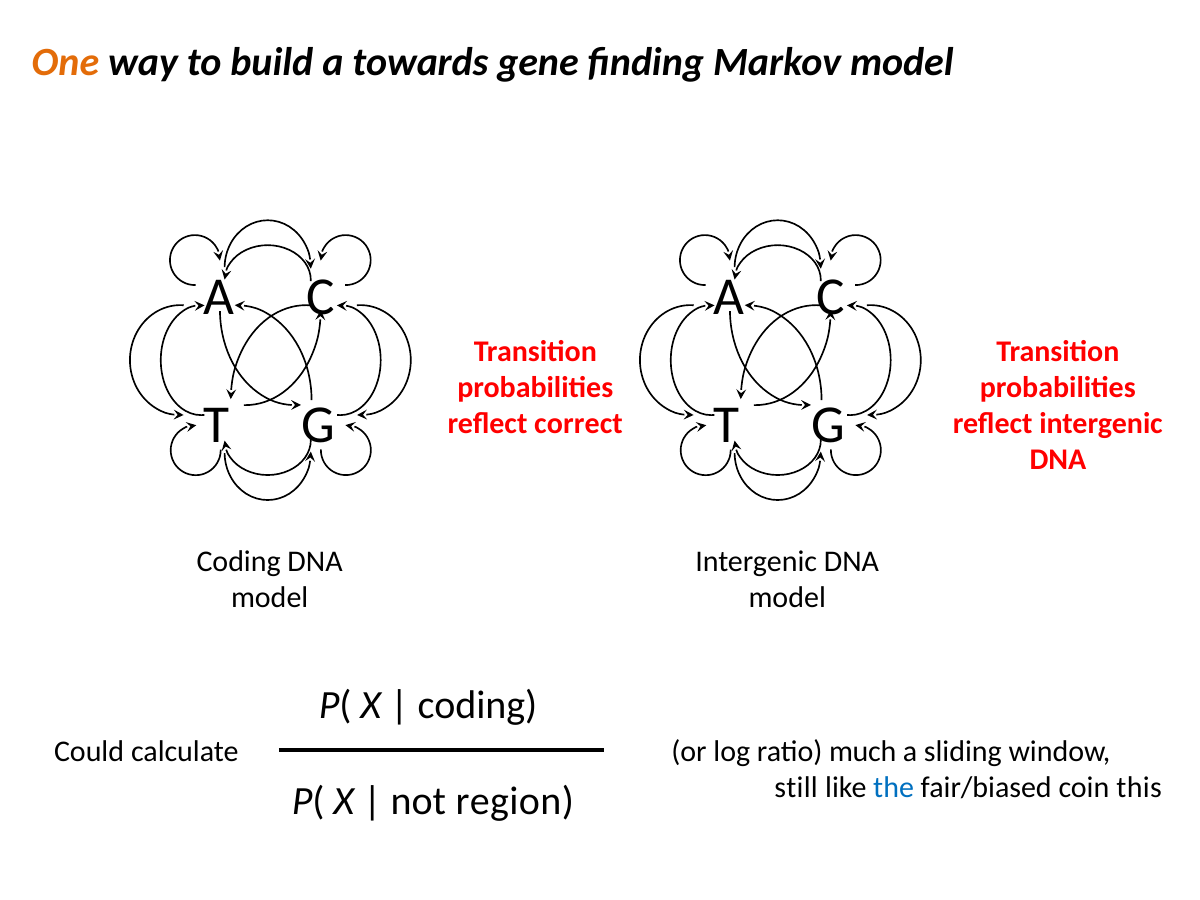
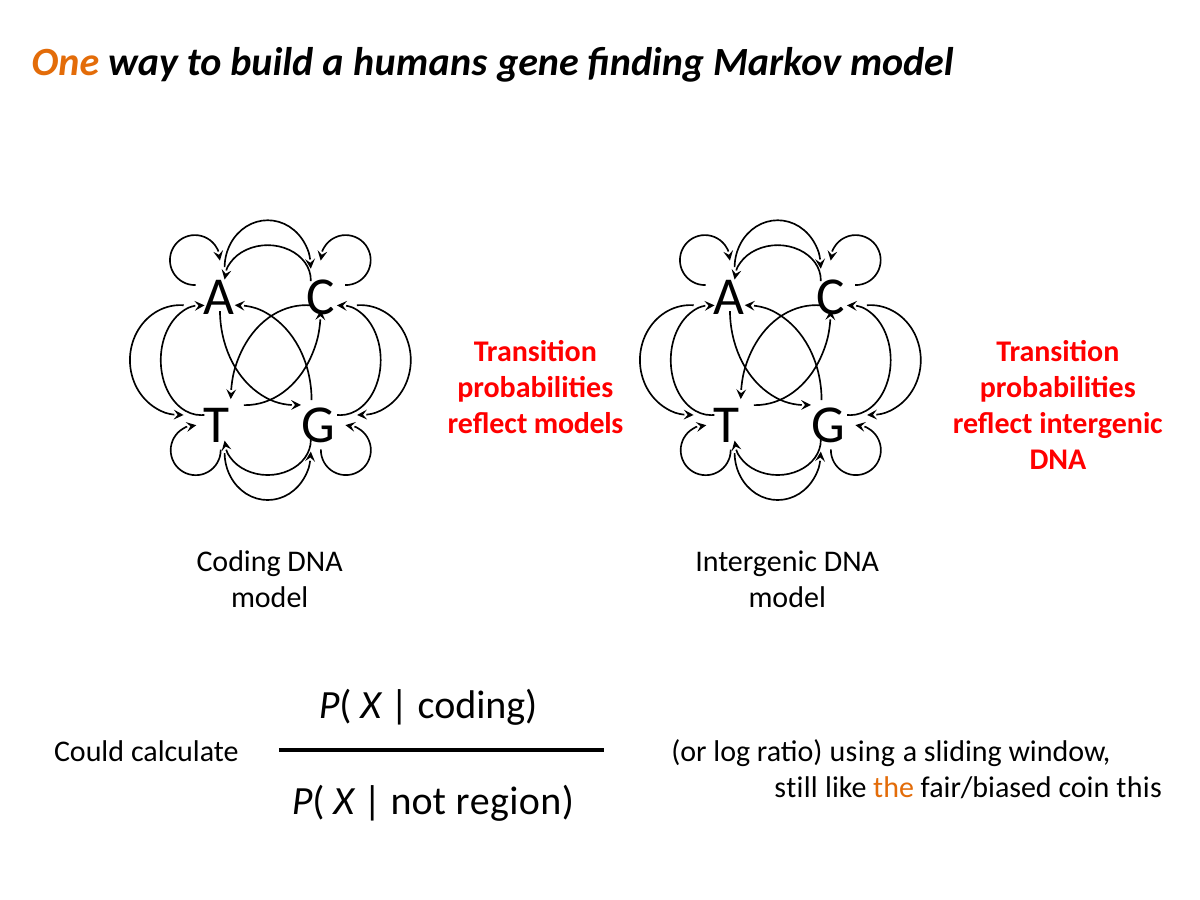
towards: towards -> humans
correct: correct -> models
much: much -> using
the colour: blue -> orange
